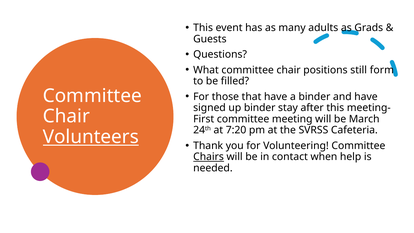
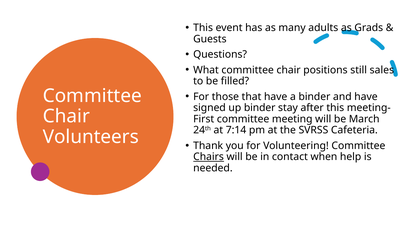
form: form -> sales
7:20: 7:20 -> 7:14
Volunteers underline: present -> none
